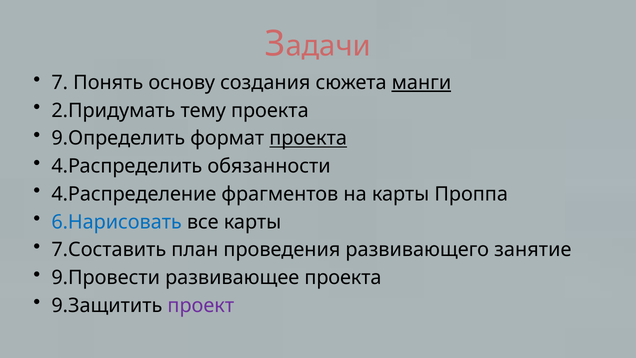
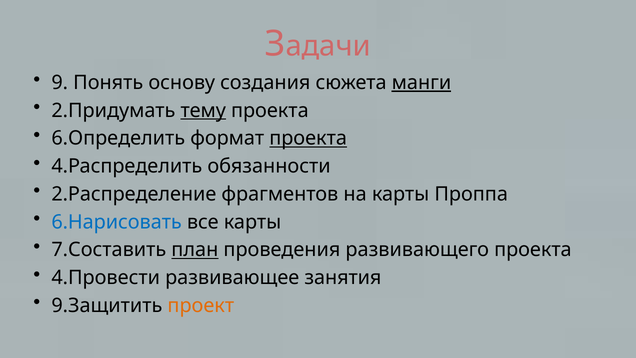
7: 7 -> 9
тему underline: none -> present
9.Определить: 9.Определить -> 6.Определить
4.Распределение: 4.Распределение -> 2.Распределение
план underline: none -> present
развивающего занятие: занятие -> проекта
9.Провести: 9.Провести -> 4.Провести
развивающее проекта: проекта -> занятия
проект colour: purple -> orange
